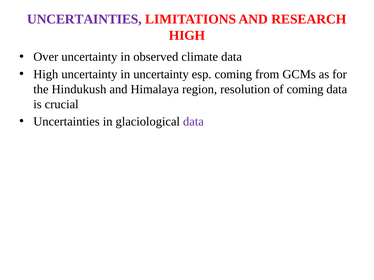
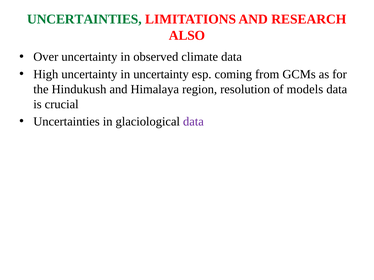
UNCERTAINTIES at (84, 19) colour: purple -> green
HIGH at (187, 36): HIGH -> ALSO
of coming: coming -> models
